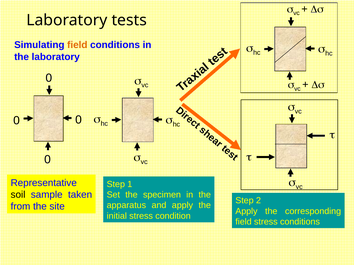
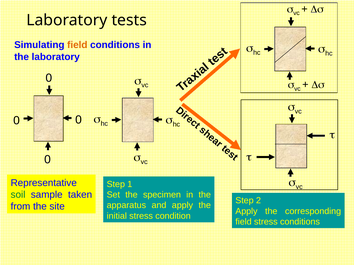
soil colour: black -> green
